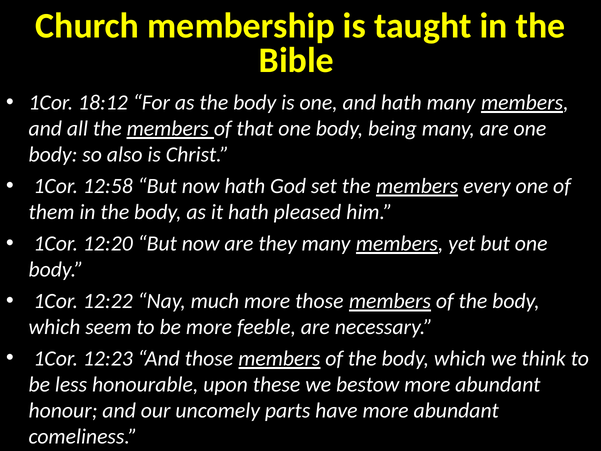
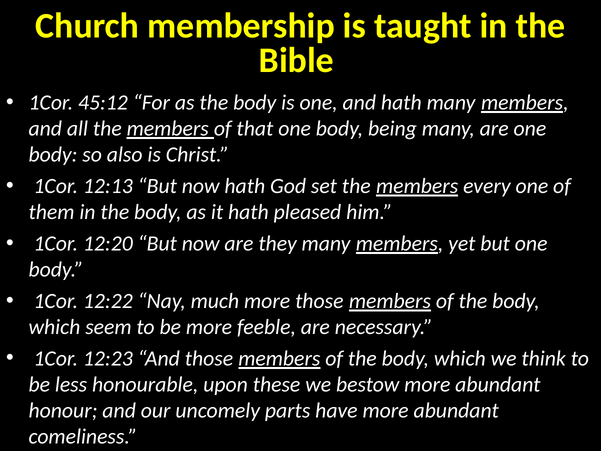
18:12: 18:12 -> 45:12
12:58: 12:58 -> 12:13
